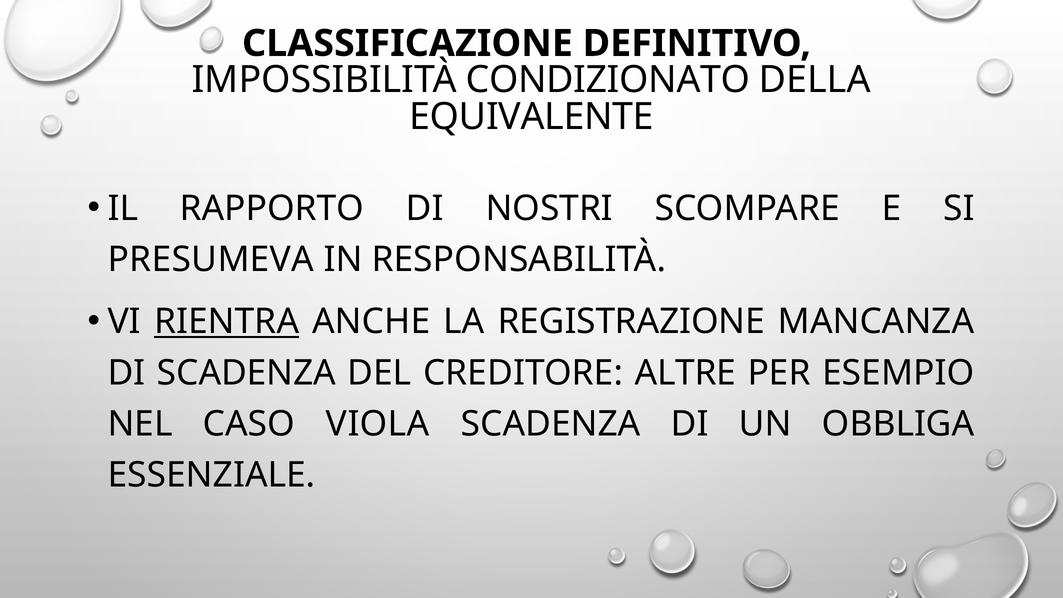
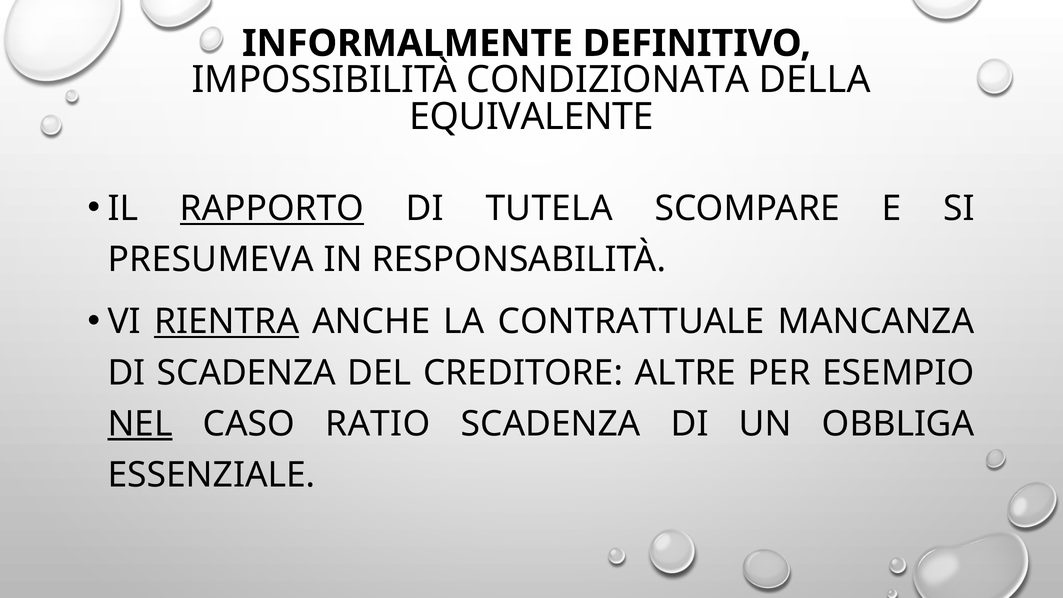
CLASSIFICAZIONE: CLASSIFICAZIONE -> INFORMALMENTE
CONDIZIONATO: CONDIZIONATO -> CONDIZIONATA
RAPPORTO underline: none -> present
NOSTRI: NOSTRI -> TUTELA
REGISTRAZIONE: REGISTRAZIONE -> CONTRATTUALE
NEL underline: none -> present
VIOLA: VIOLA -> RATIO
